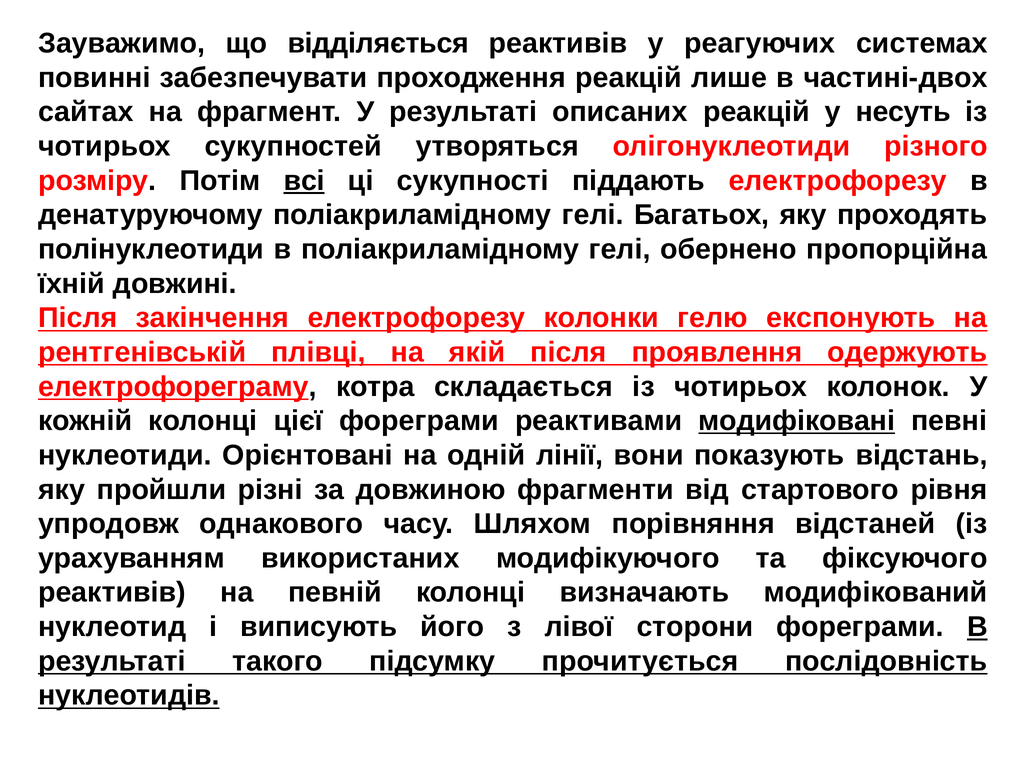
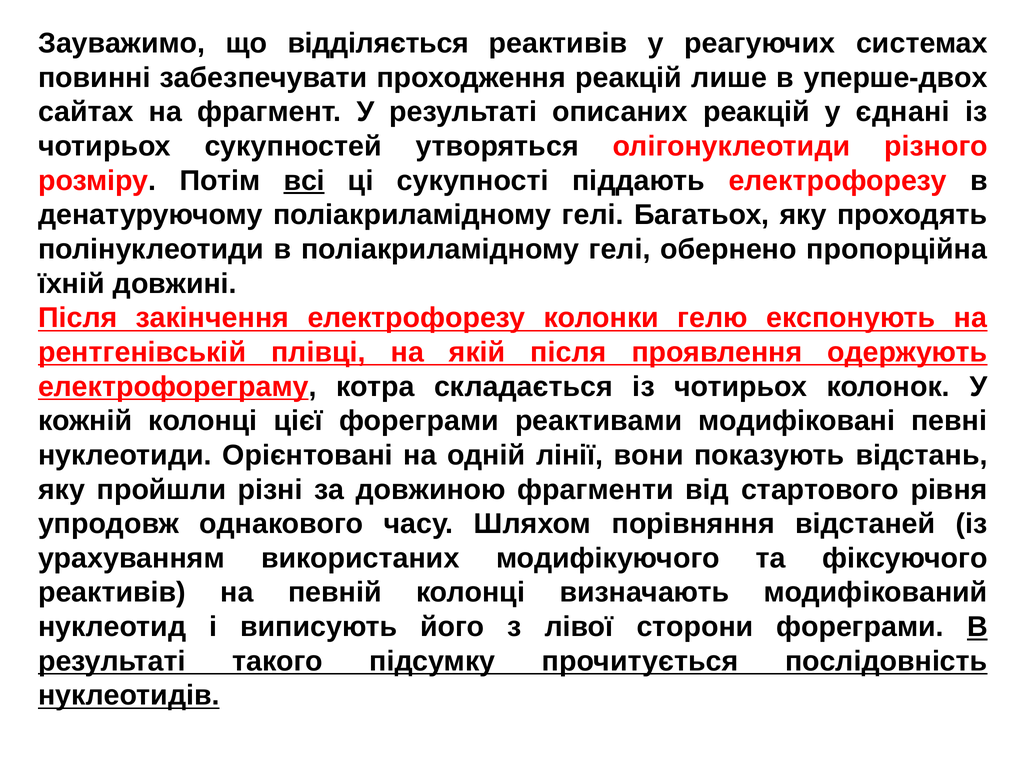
частині-двох: частині-двох -> уперше-двох
несуть: несуть -> єднані
модифіковані underline: present -> none
